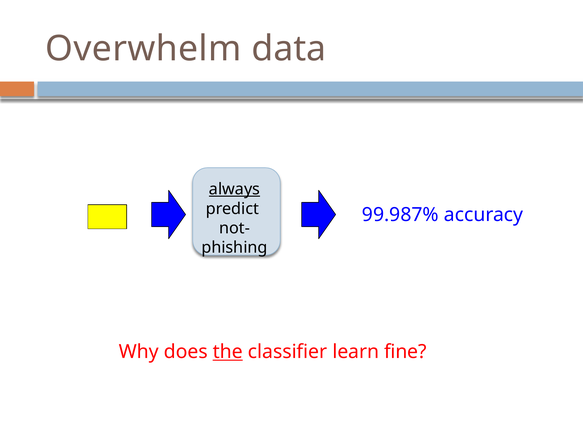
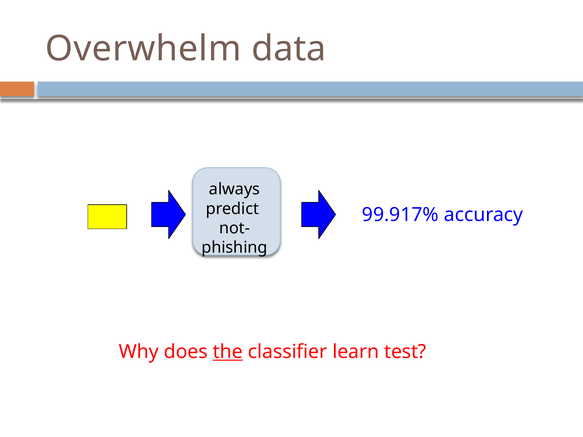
always underline: present -> none
99.987%: 99.987% -> 99.917%
fine: fine -> test
